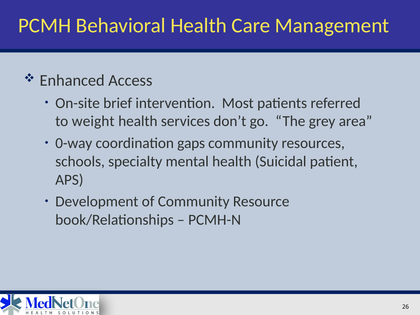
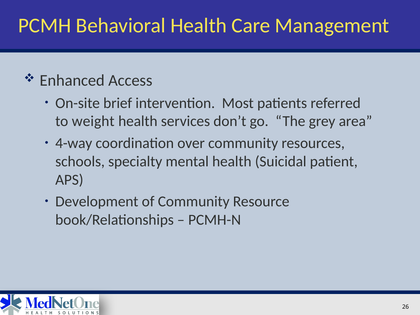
0-way: 0-way -> 4-way
gaps: gaps -> over
